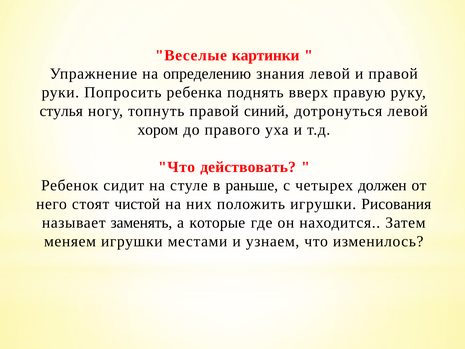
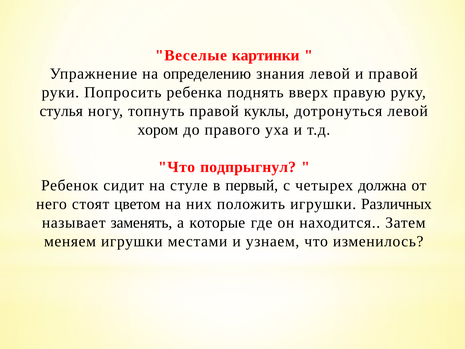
синий: синий -> куклы
действовать: действовать -> подпрыгнул
раньше: раньше -> первый
должен: должен -> должна
чистой: чистой -> цветом
Рисования: Рисования -> Различных
